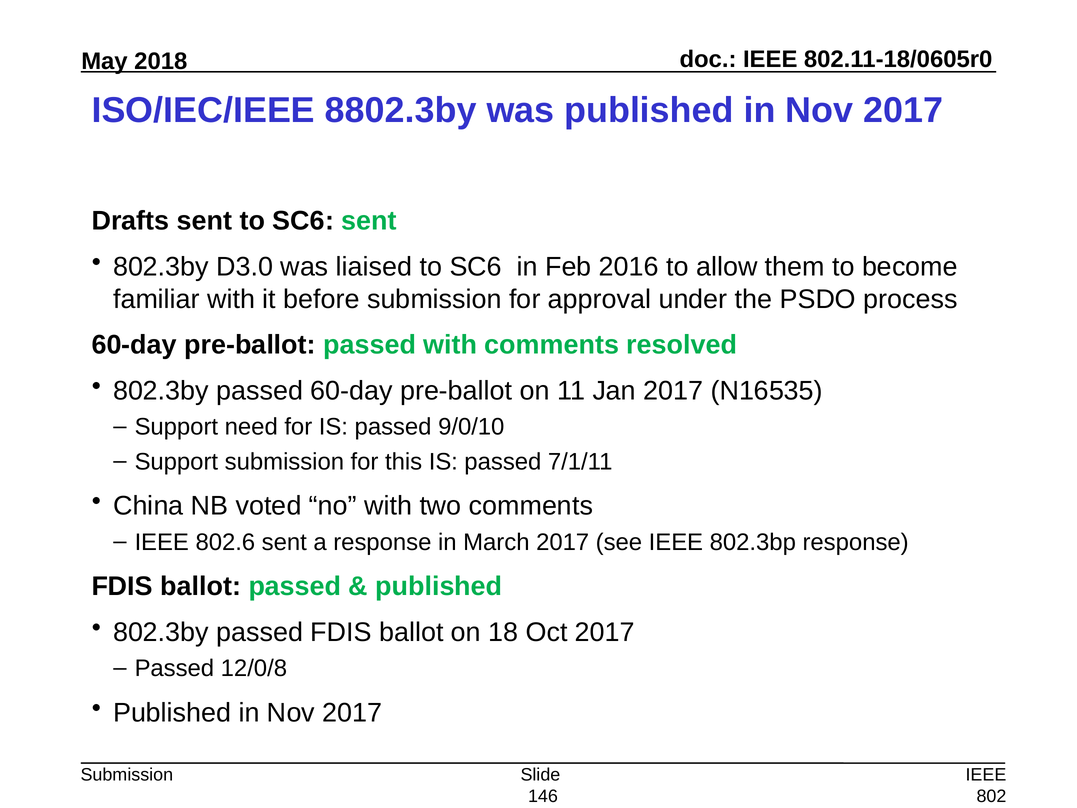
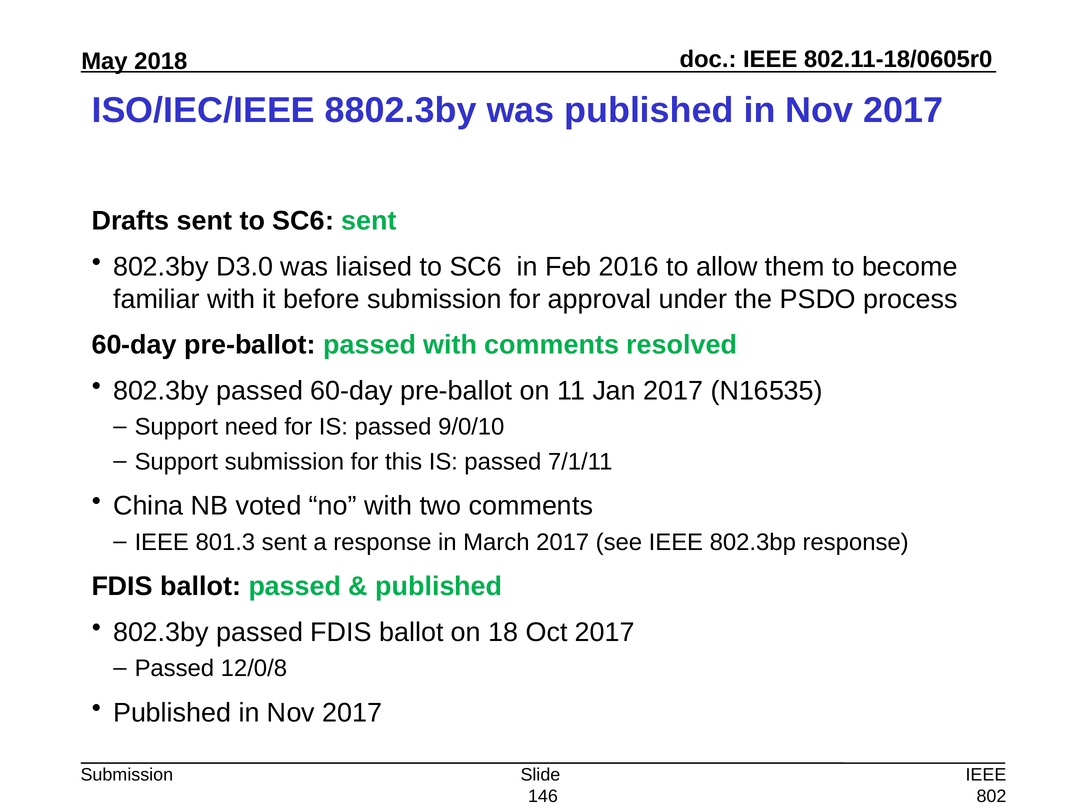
802.6: 802.6 -> 801.3
